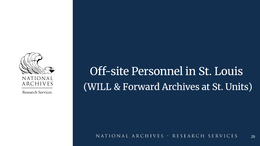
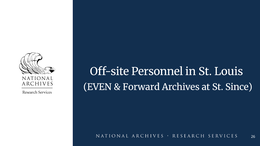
WILL: WILL -> EVEN
Units: Units -> Since
